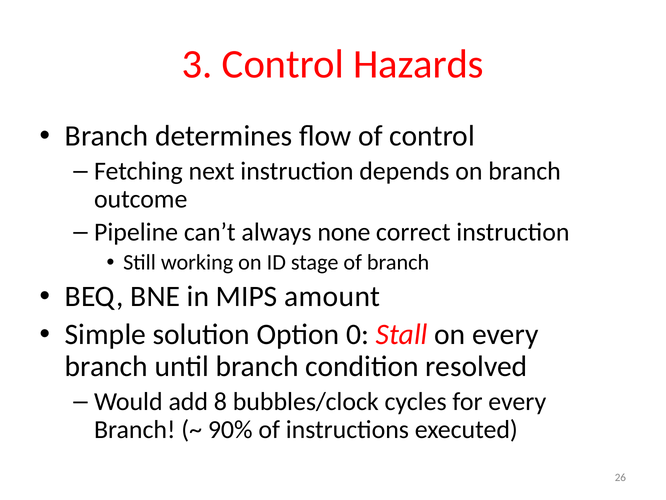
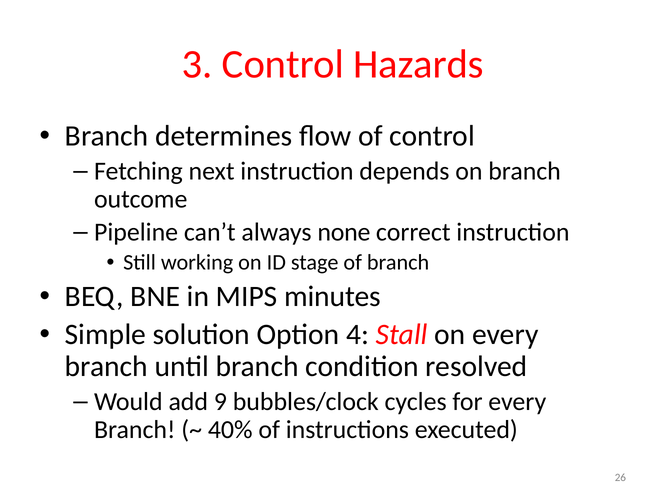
amount: amount -> minutes
0: 0 -> 4
8: 8 -> 9
90%: 90% -> 40%
